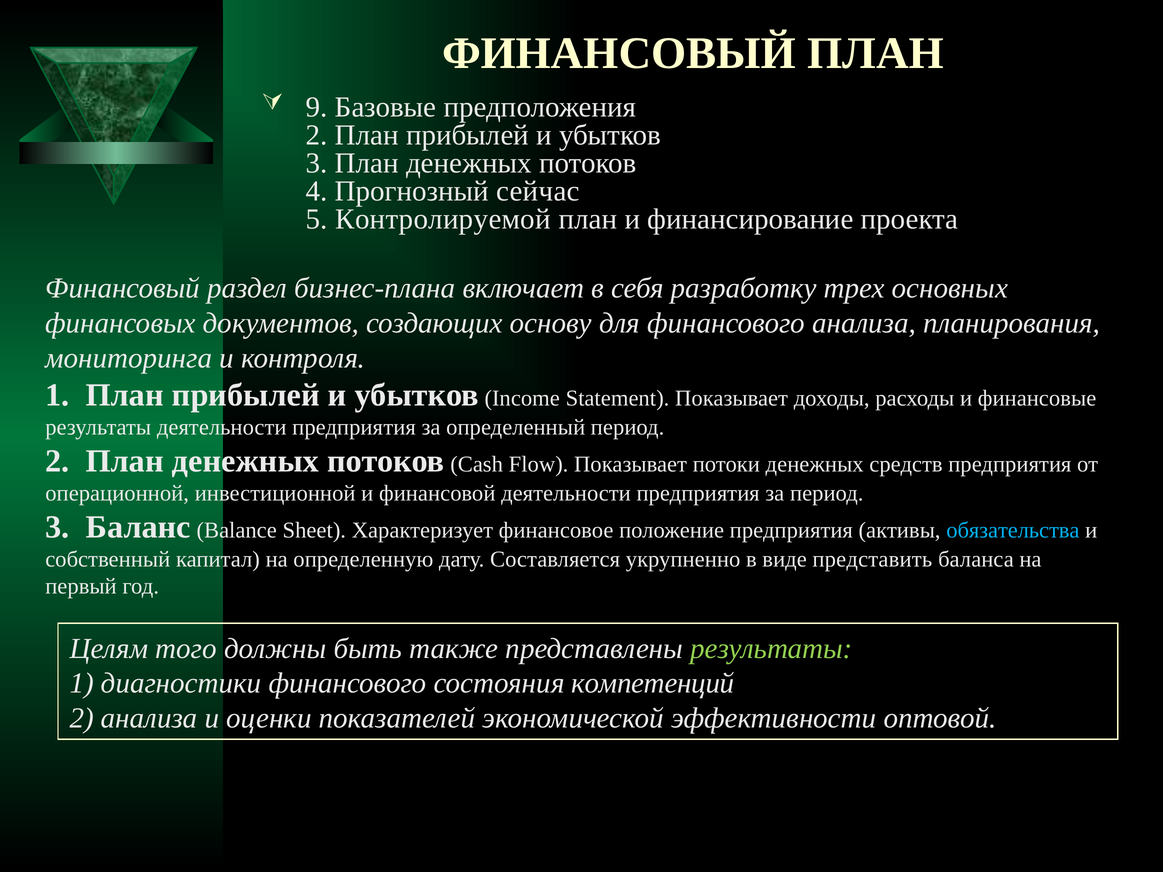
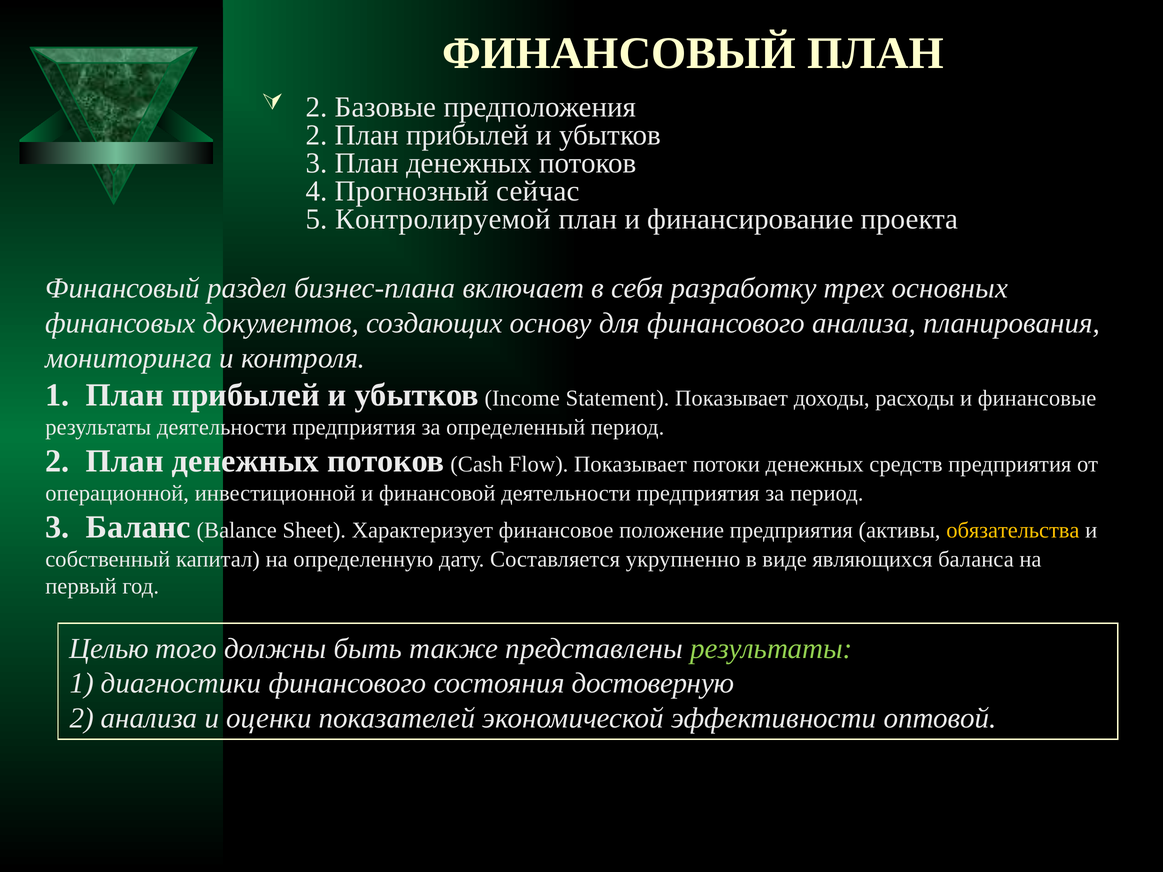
9 at (317, 107): 9 -> 2
обязательства colour: light blue -> yellow
представить: представить -> являющихся
Целям: Целям -> Целью
компетенций: компетенций -> достоверную
